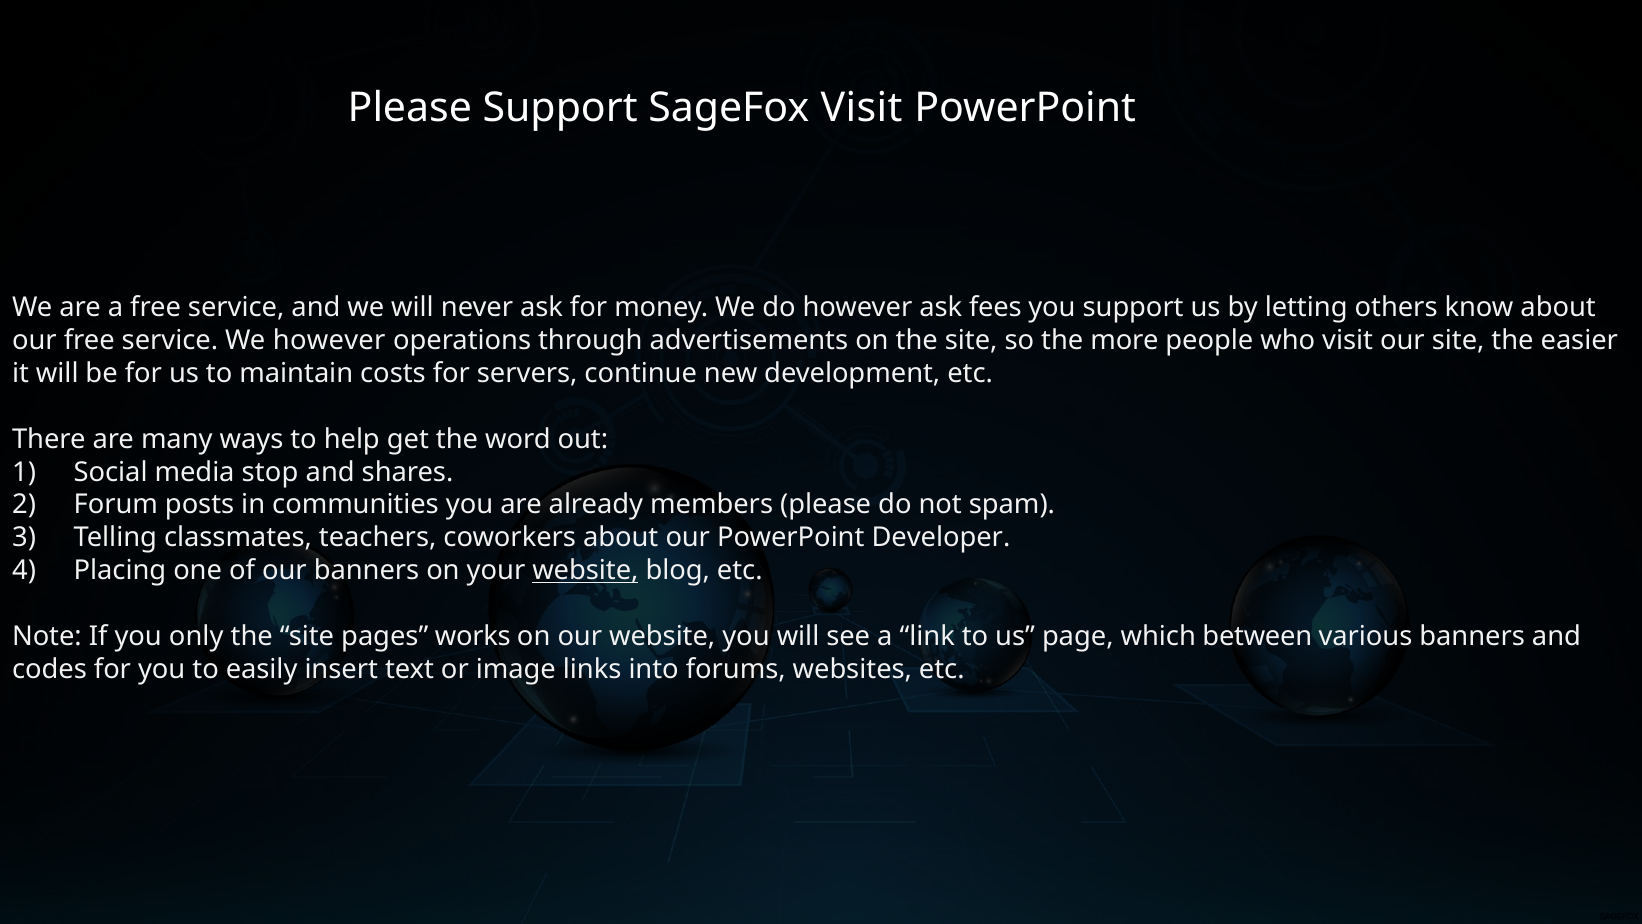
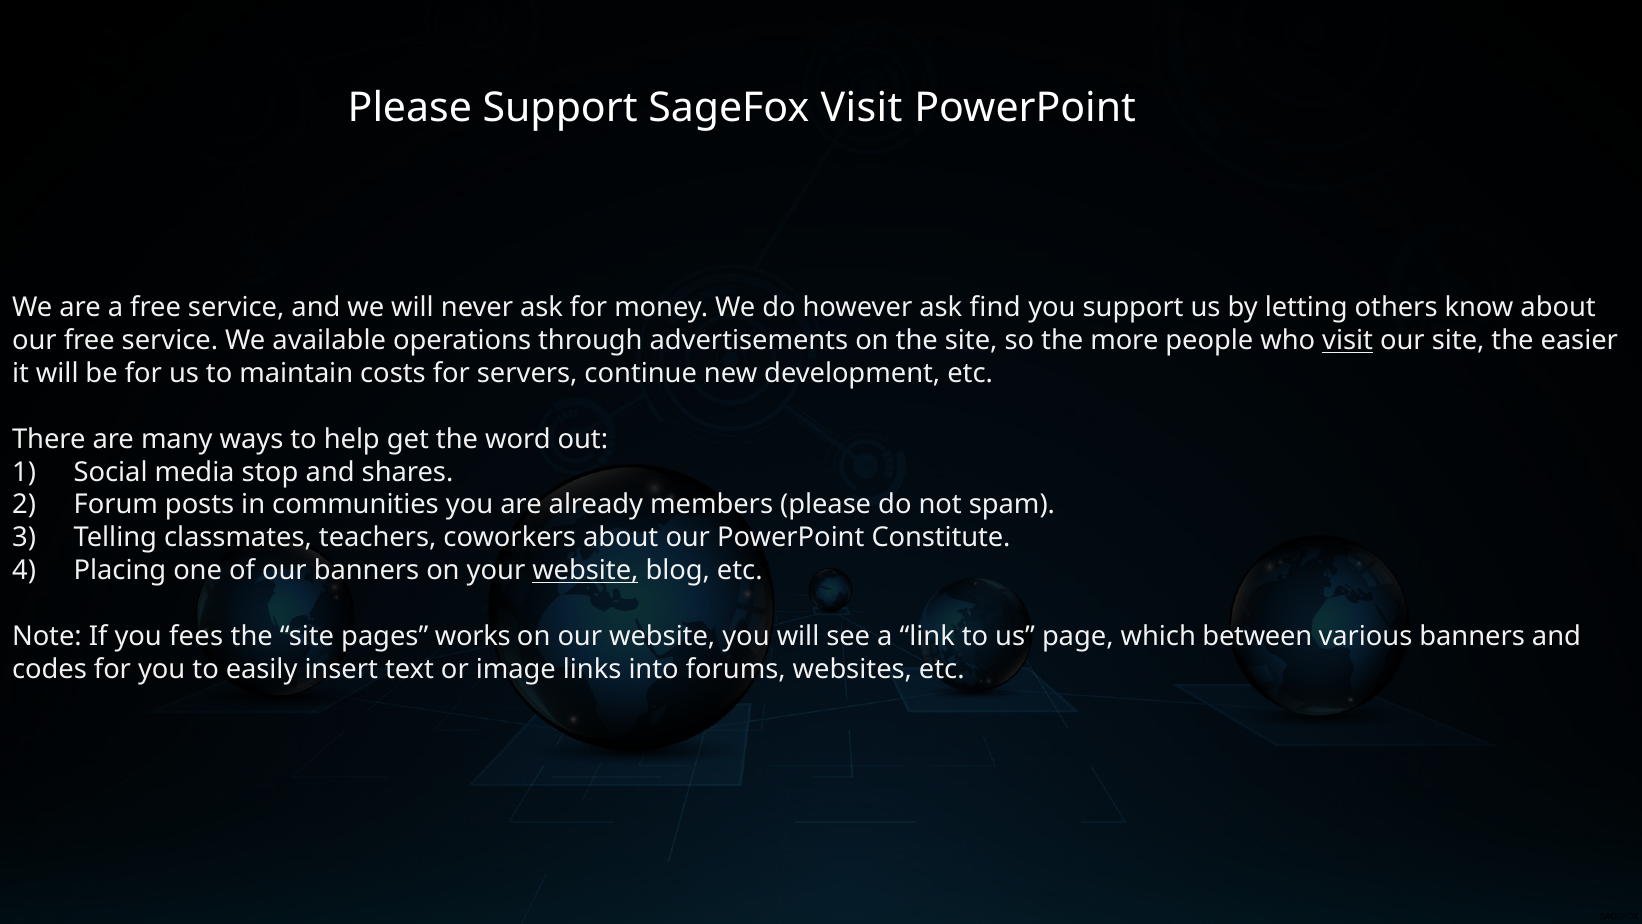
fees: fees -> find
We however: however -> available
visit at (1348, 341) underline: none -> present
Developer: Developer -> Constitute
only: only -> fees
